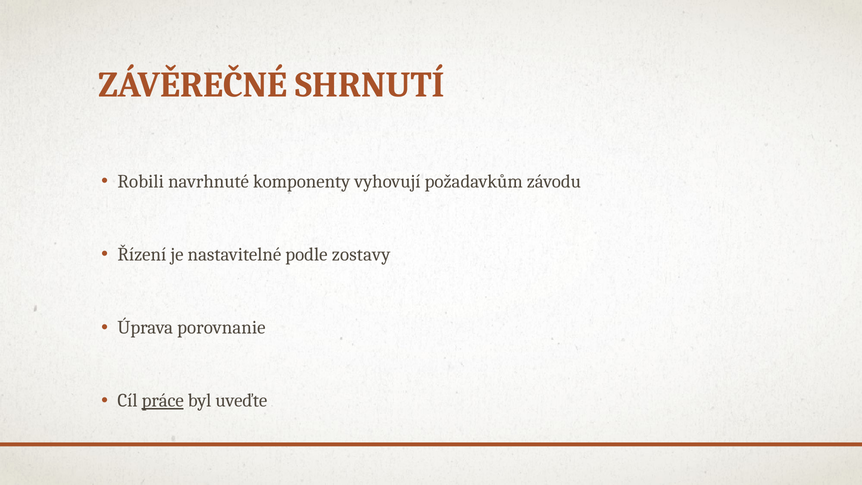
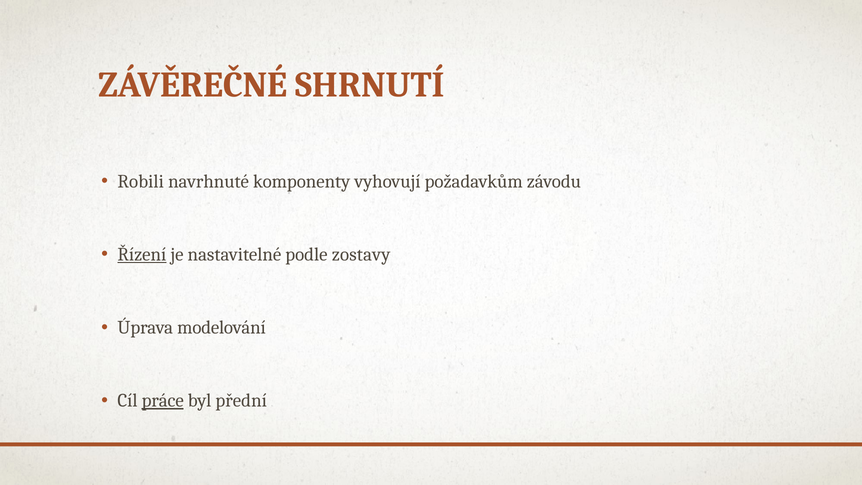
Řízení underline: none -> present
porovnanie: porovnanie -> modelování
uveďte: uveďte -> přední
